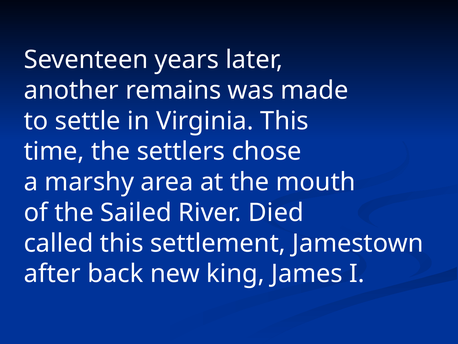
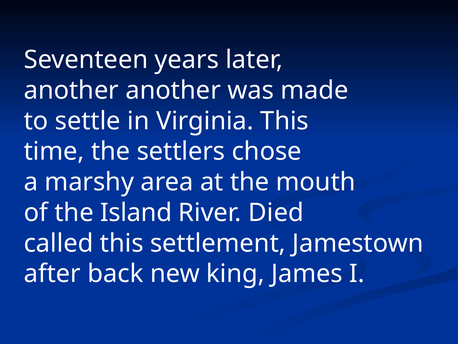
another remains: remains -> another
Sailed: Sailed -> Island
